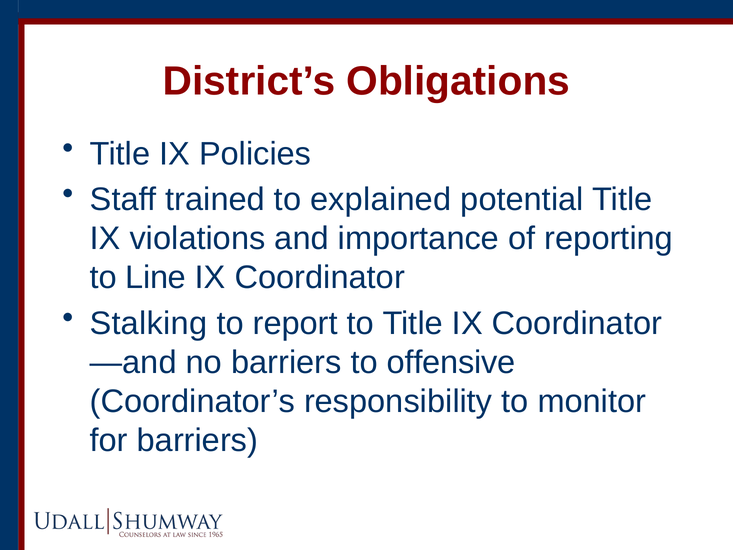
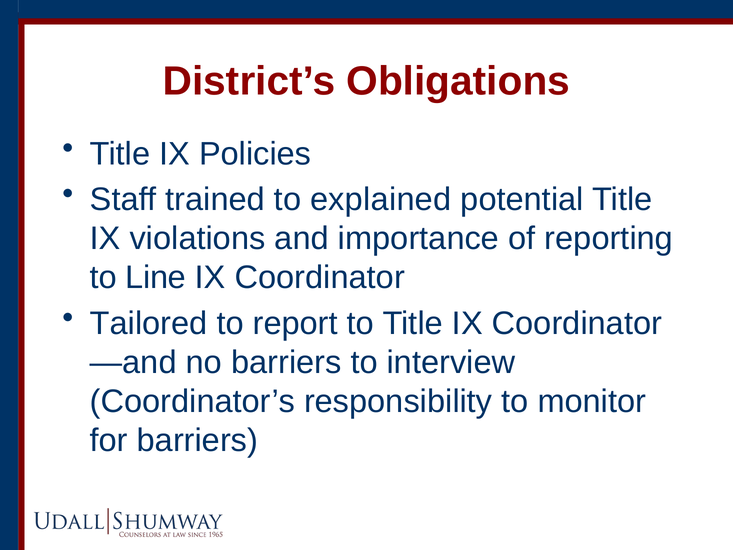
Stalking: Stalking -> Tailored
offensive: offensive -> interview
